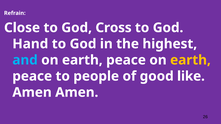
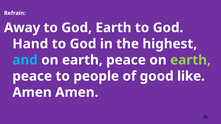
Close: Close -> Away
God Cross: Cross -> Earth
earth at (190, 60) colour: yellow -> light green
